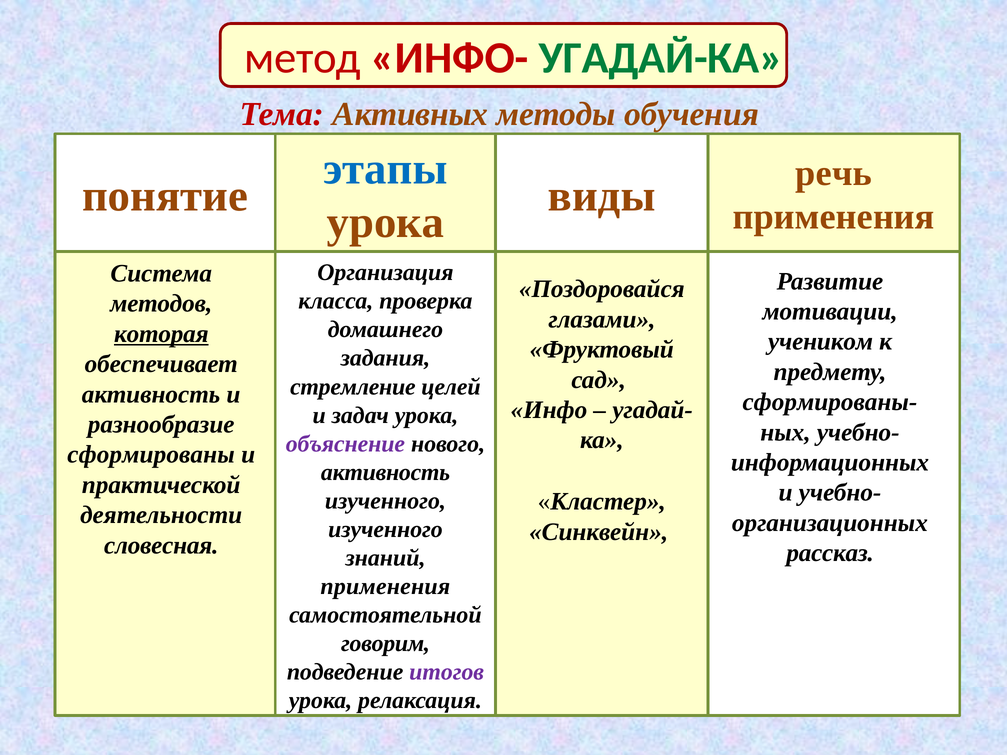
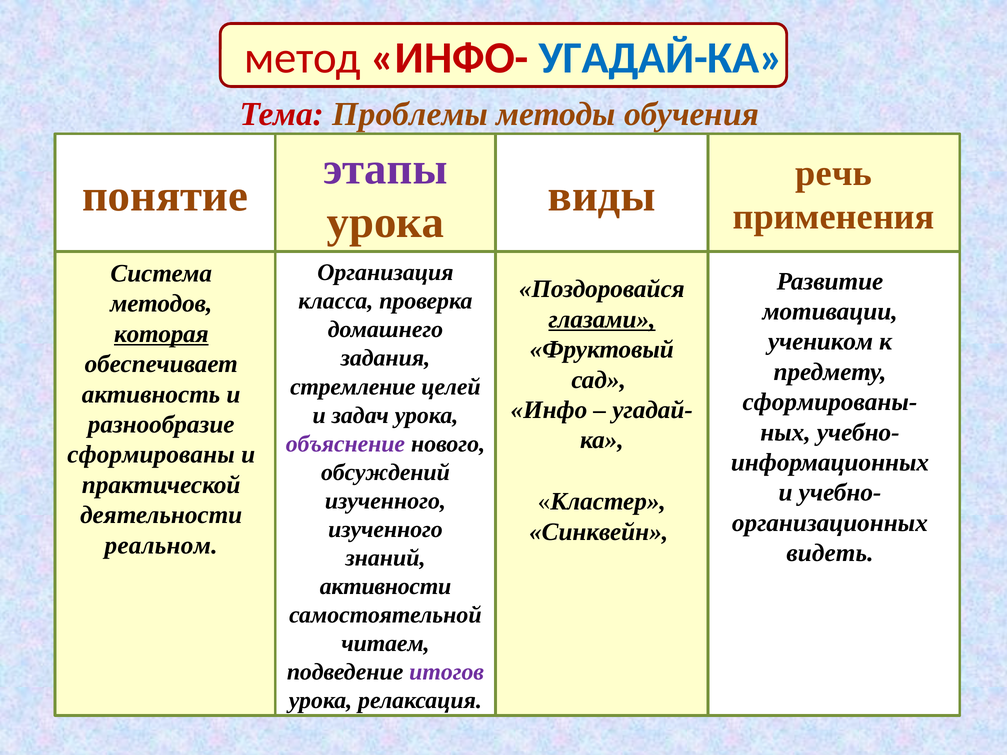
УГАДАЙ-КА colour: green -> blue
Активных: Активных -> Проблемы
этапы colour: blue -> purple
глазами underline: none -> present
активность at (386, 472): активность -> обсуждений
словесная: словесная -> реальном
рассказ: рассказ -> видеть
применения at (385, 587): применения -> активности
говорим: говорим -> читаем
